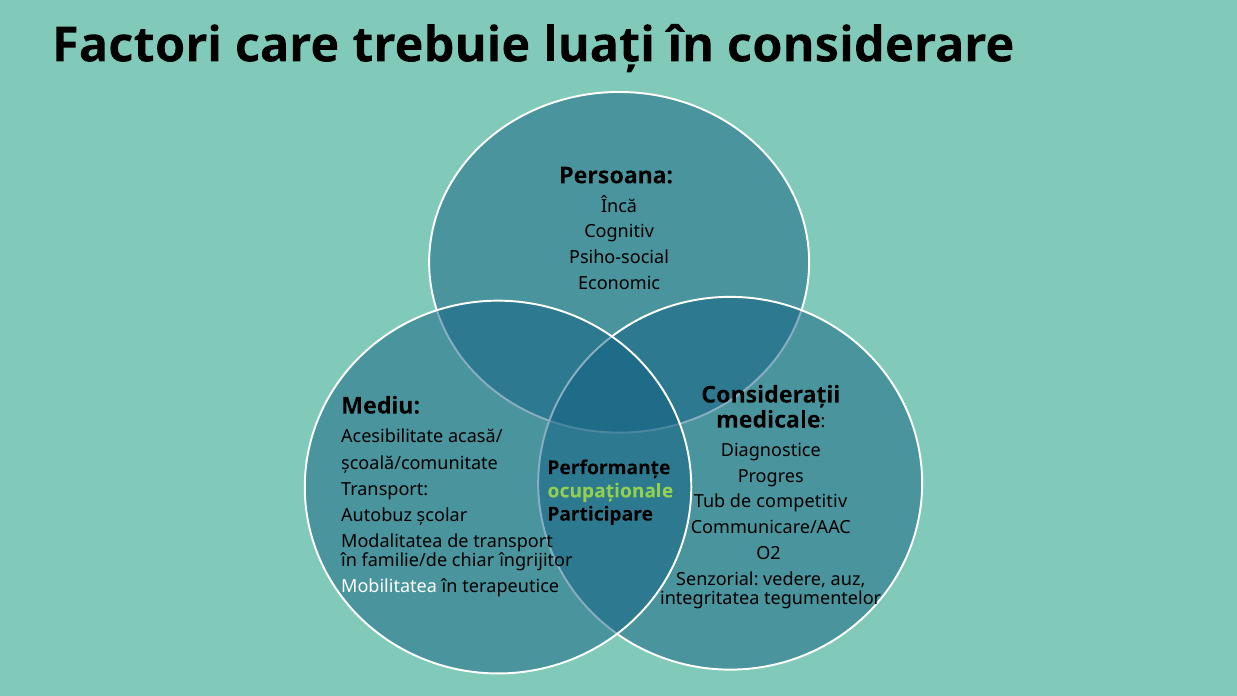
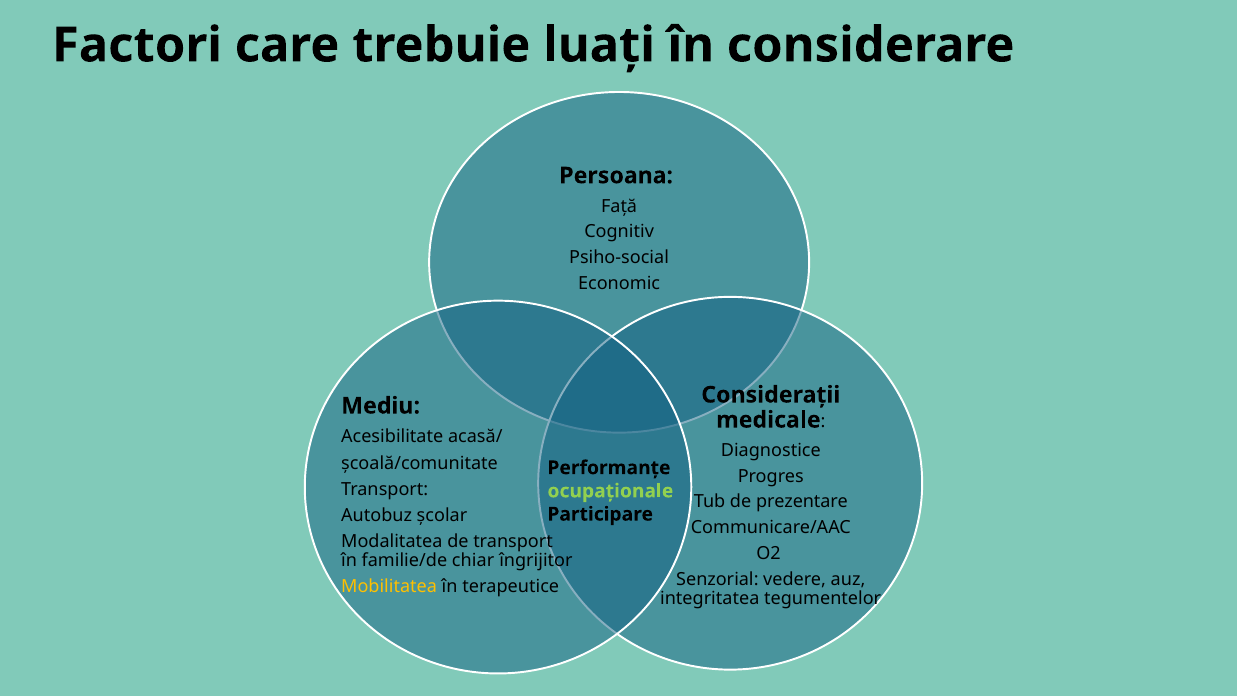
Încă: Încă -> Față
competitiv: competitiv -> prezentare
Mobilitatea colour: white -> yellow
